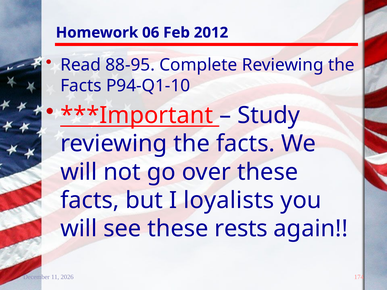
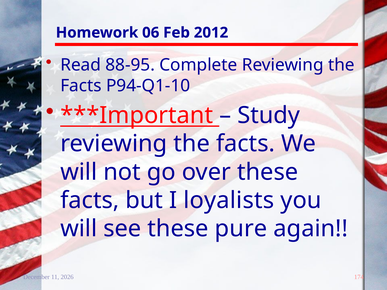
rests: rests -> pure
